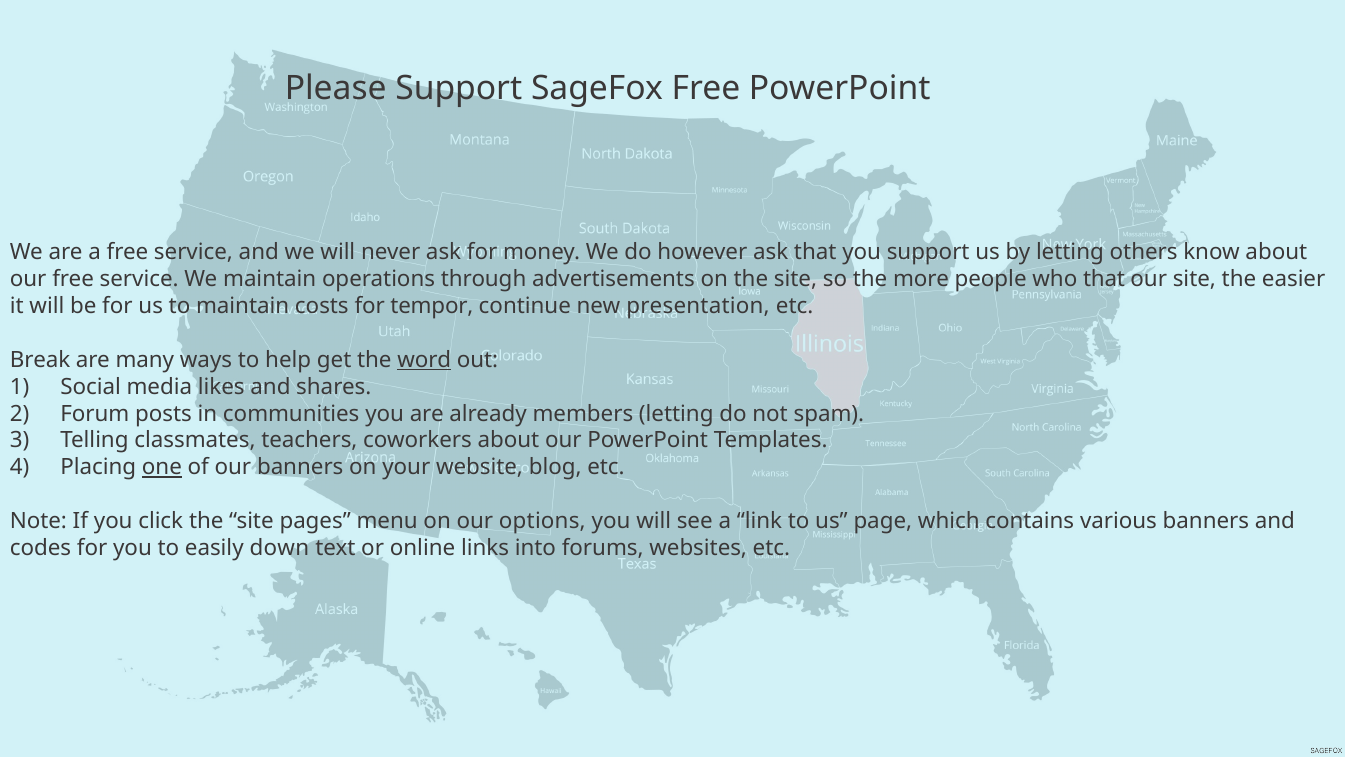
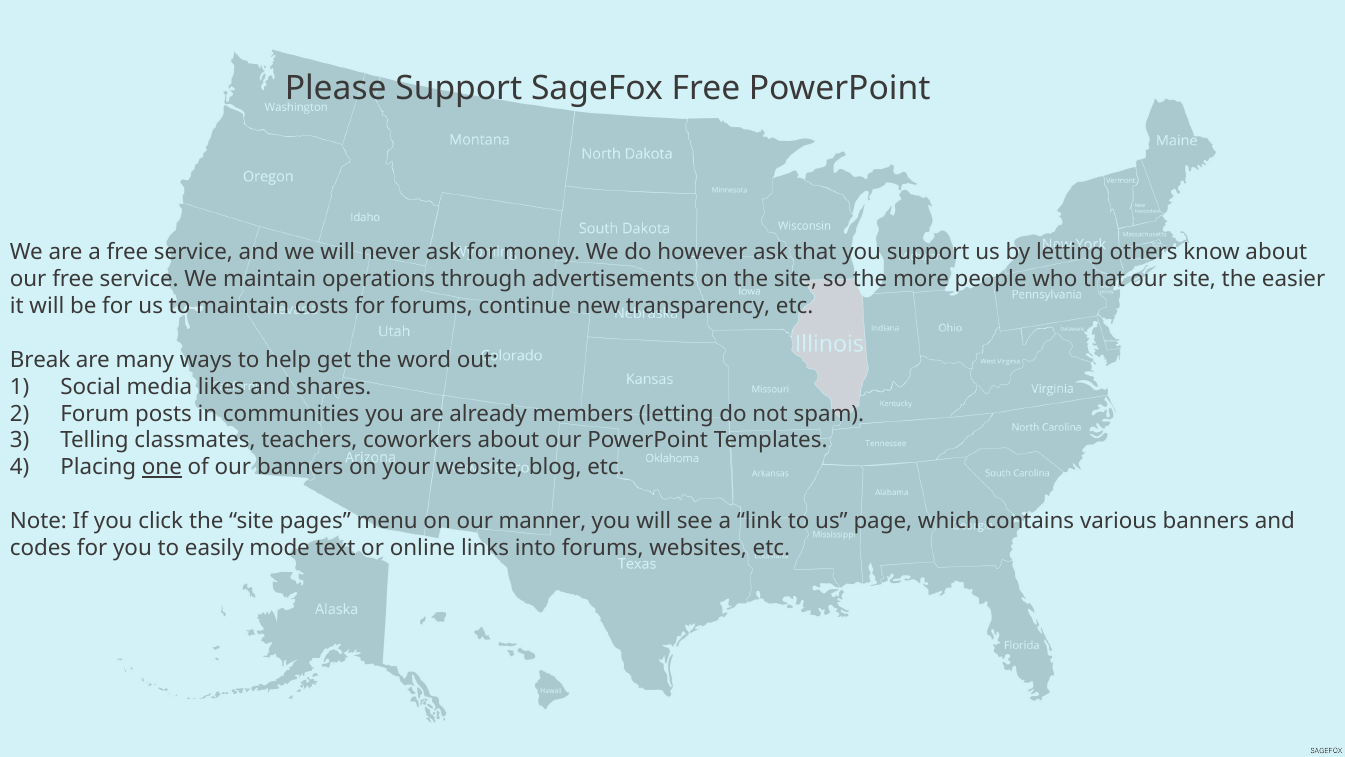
for tempor: tempor -> forums
presentation: presentation -> transparency
word underline: present -> none
options: options -> manner
down: down -> mode
